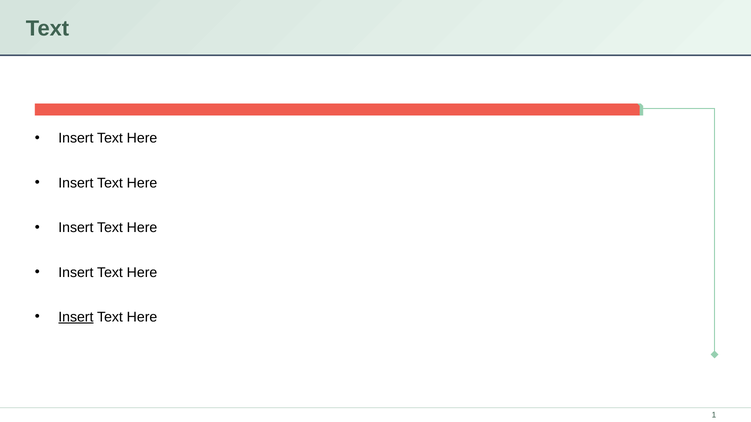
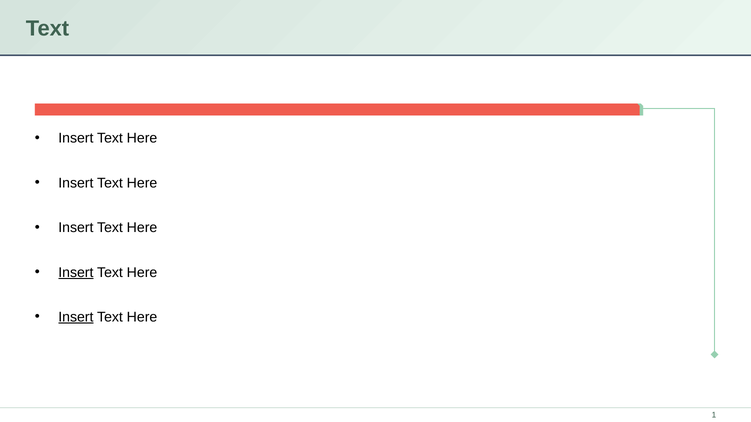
Insert at (76, 273) underline: none -> present
